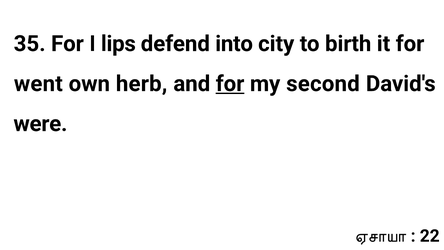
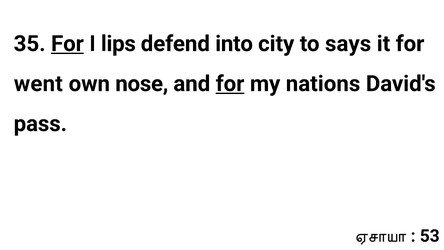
For at (67, 44) underline: none -> present
birth: birth -> says
herb: herb -> nose
second: second -> nations
were: were -> pass
22: 22 -> 53
